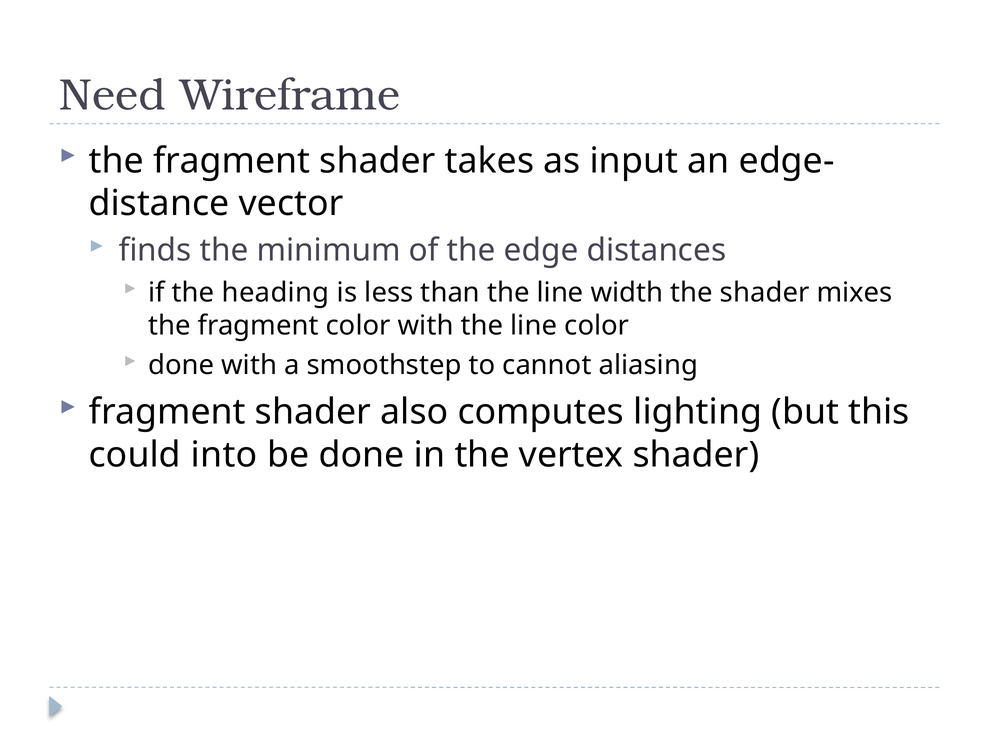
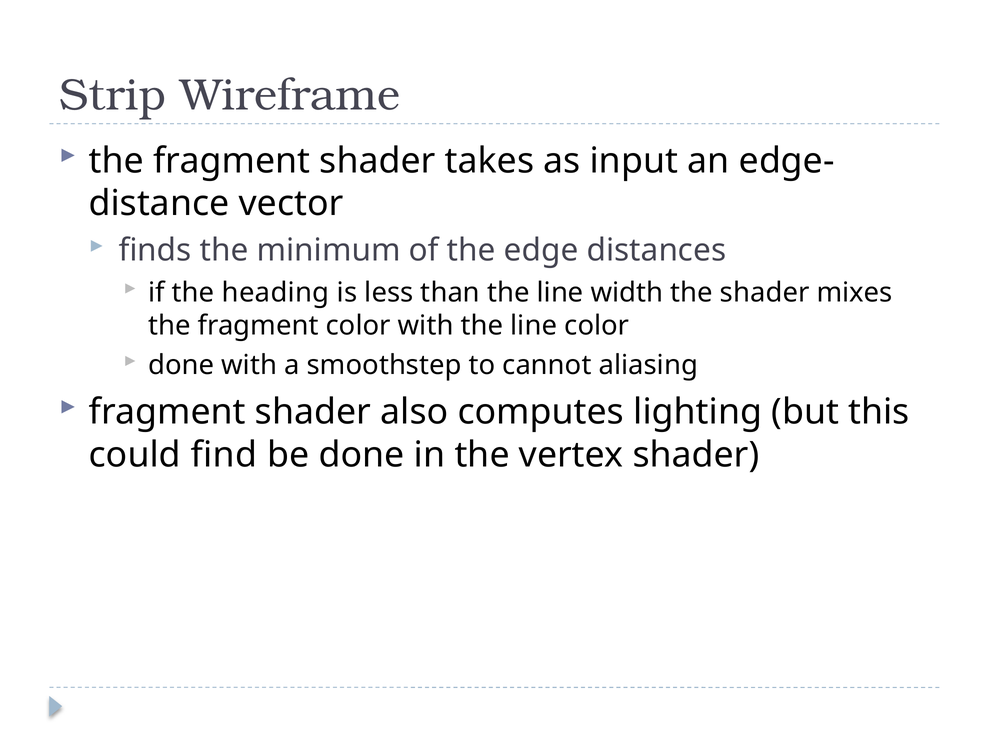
Need: Need -> Strip
into: into -> find
